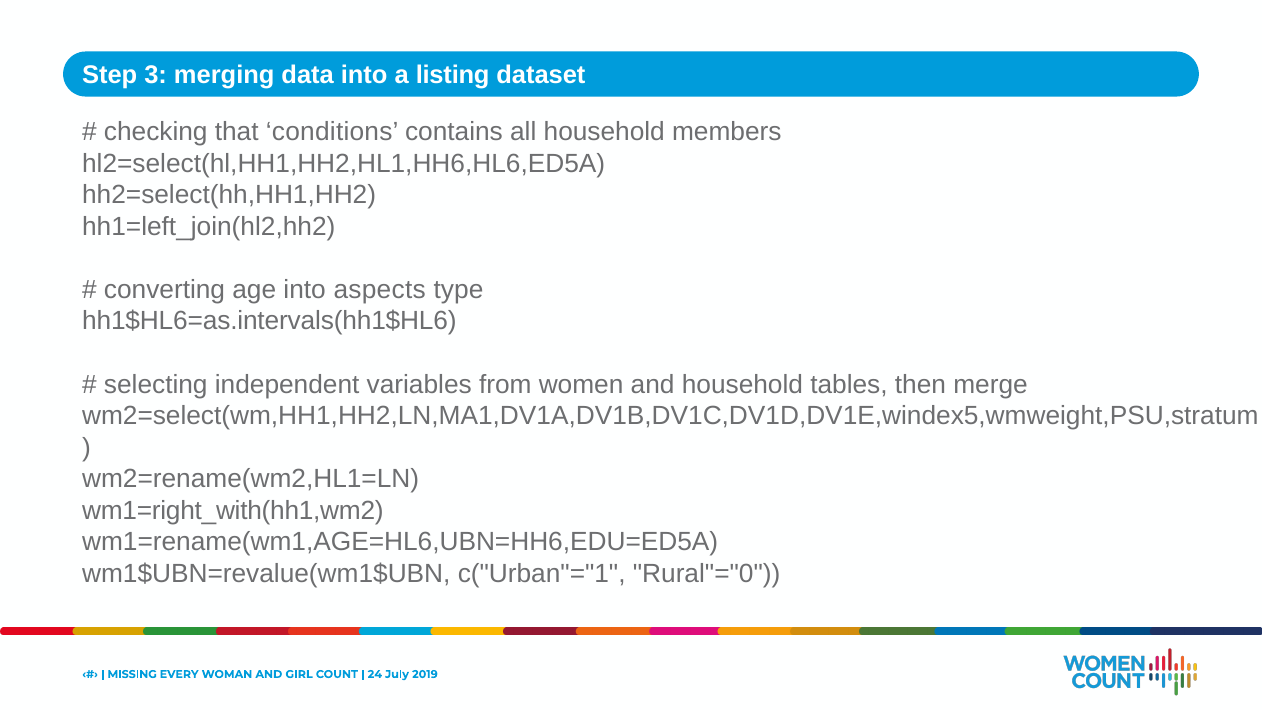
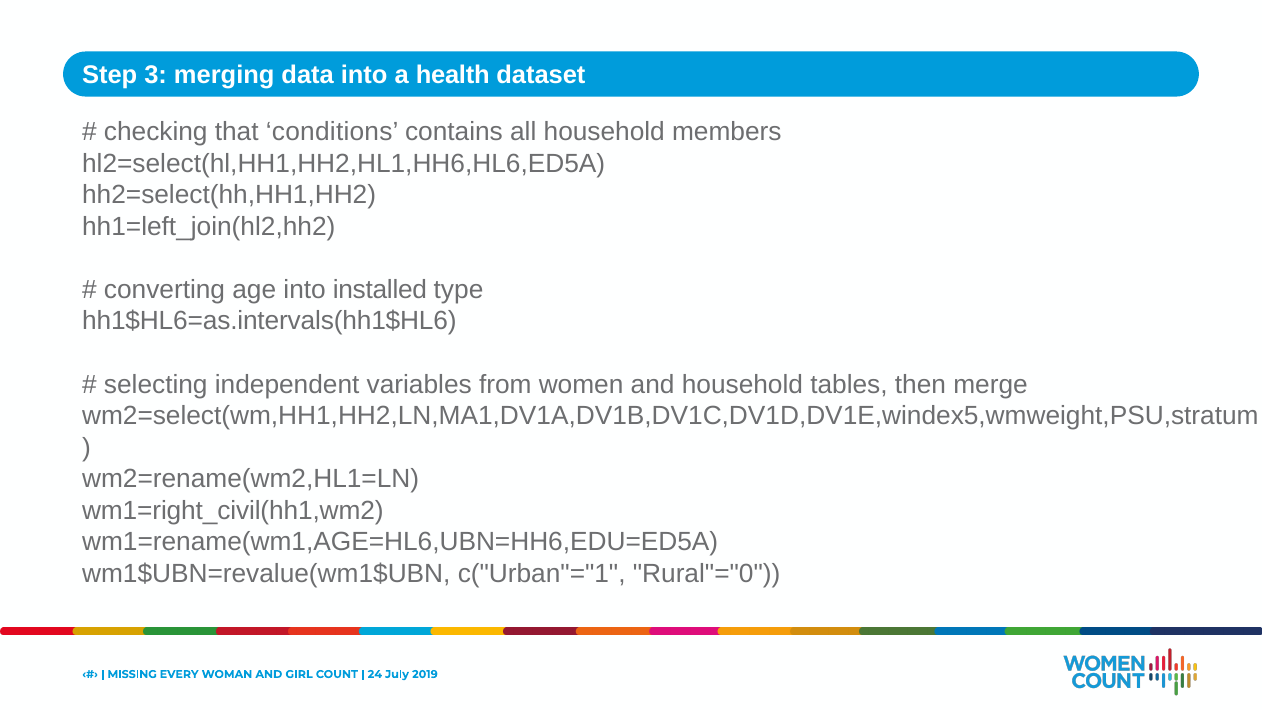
listing: listing -> health
aspects: aspects -> installed
wm1=right_with(hh1,wm2: wm1=right_with(hh1,wm2 -> wm1=right_civil(hh1,wm2
